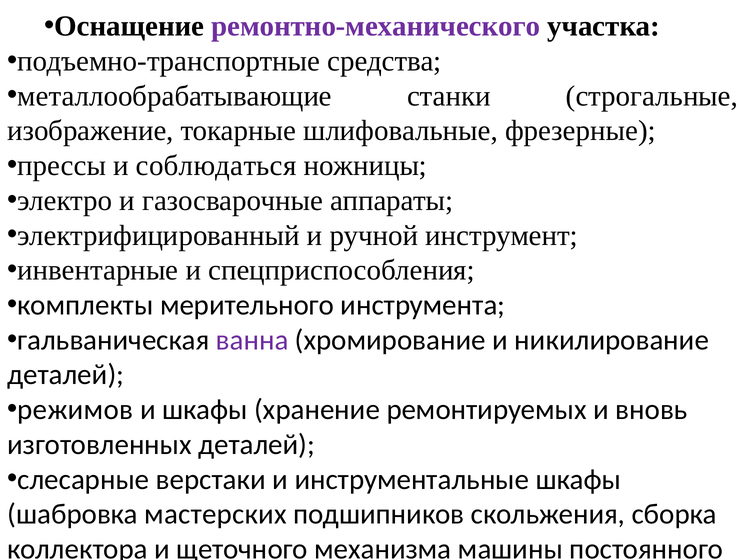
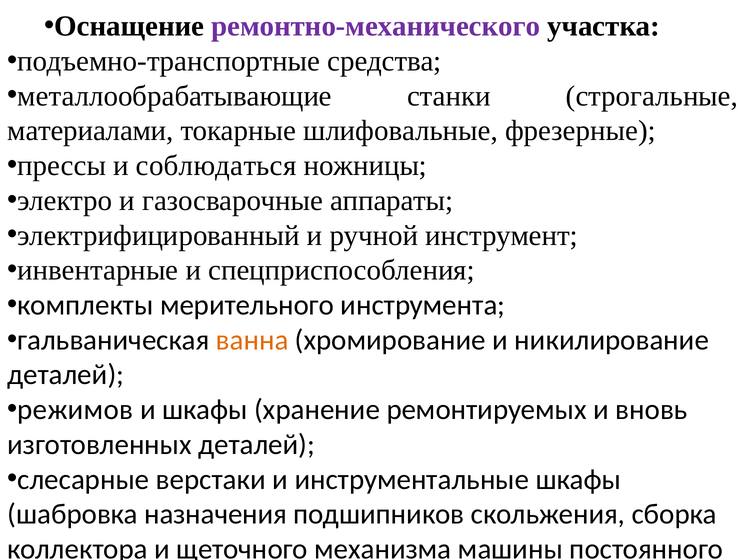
изображение: изображение -> материалами
ванна colour: purple -> orange
мастерских: мастерских -> назначения
